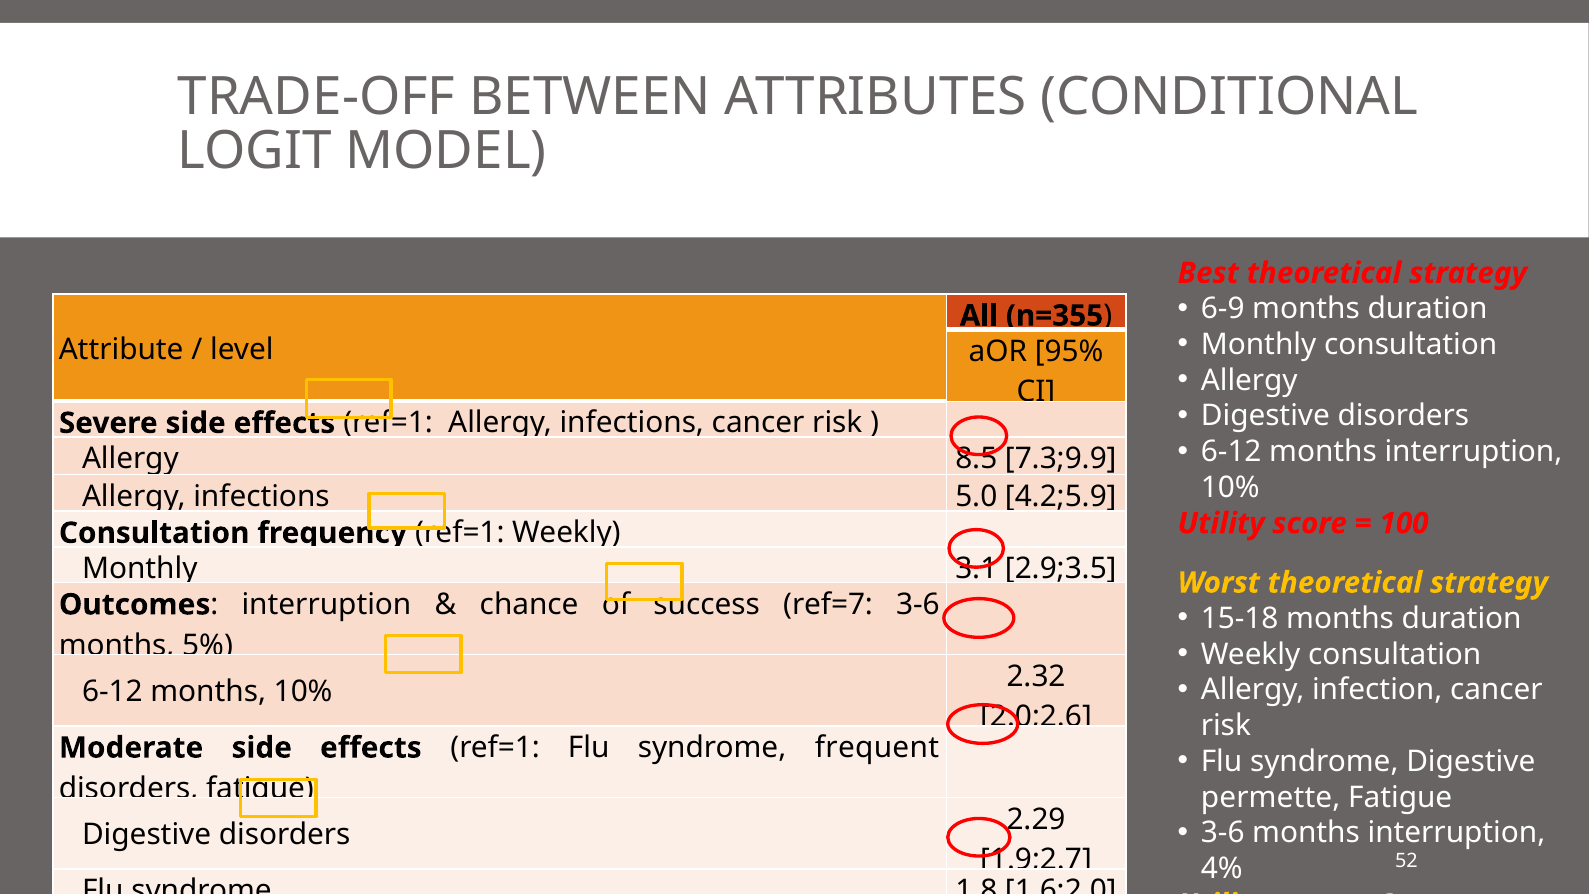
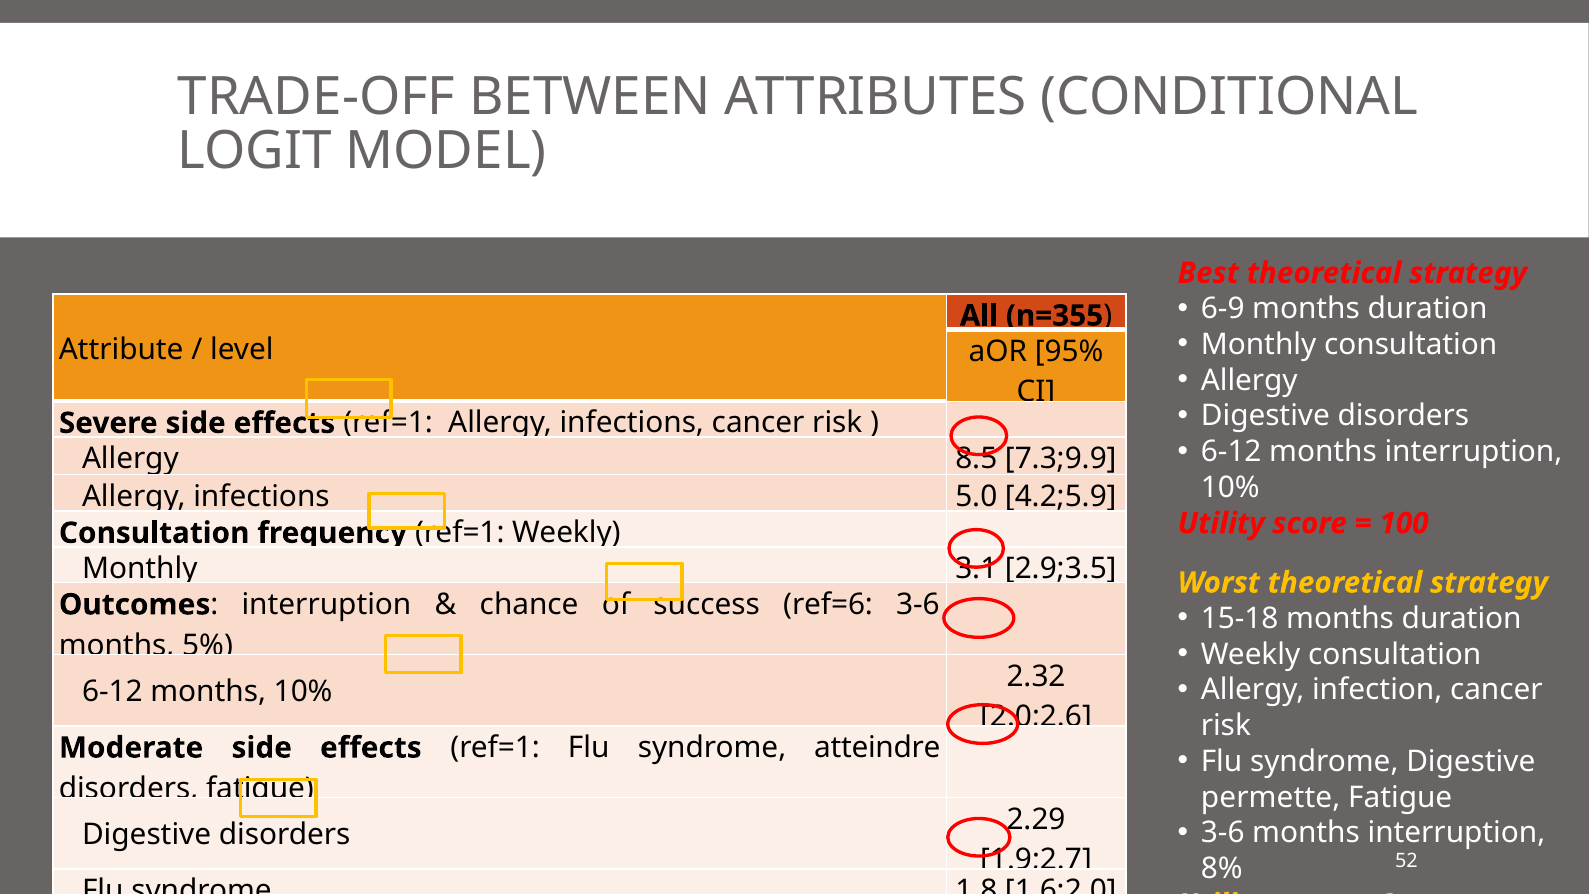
ref=7: ref=7 -> ref=6
frequent: frequent -> atteindre
4%: 4% -> 8%
